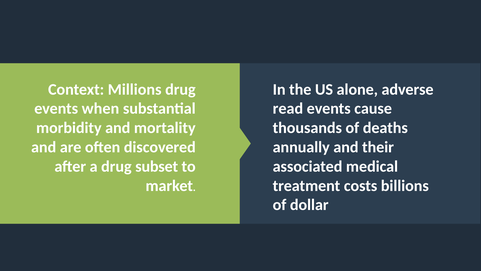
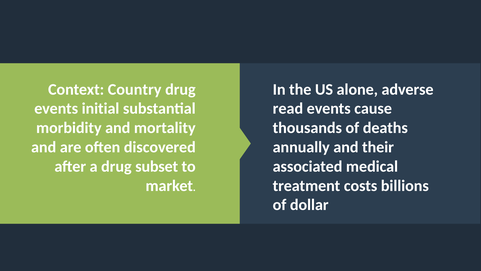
Millions: Millions -> Country
when: when -> initial
